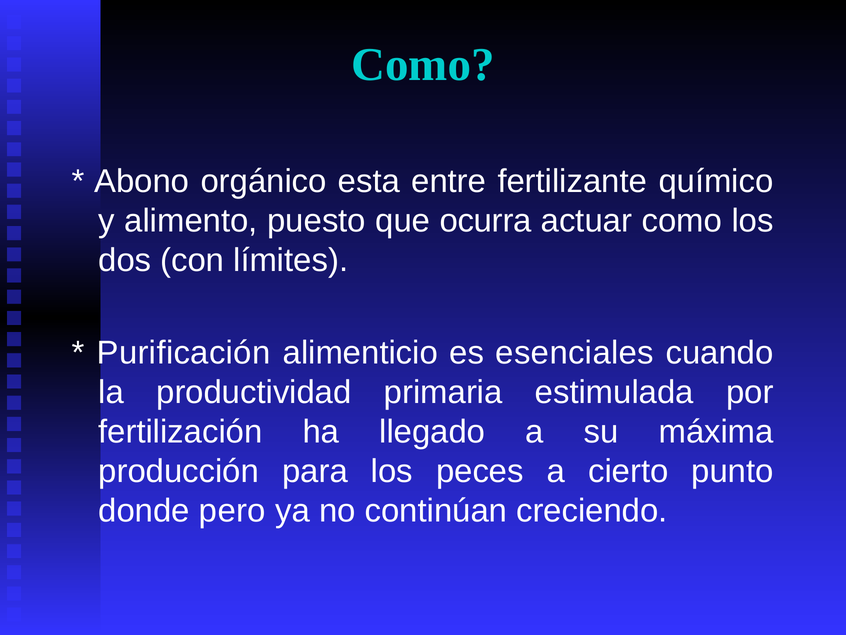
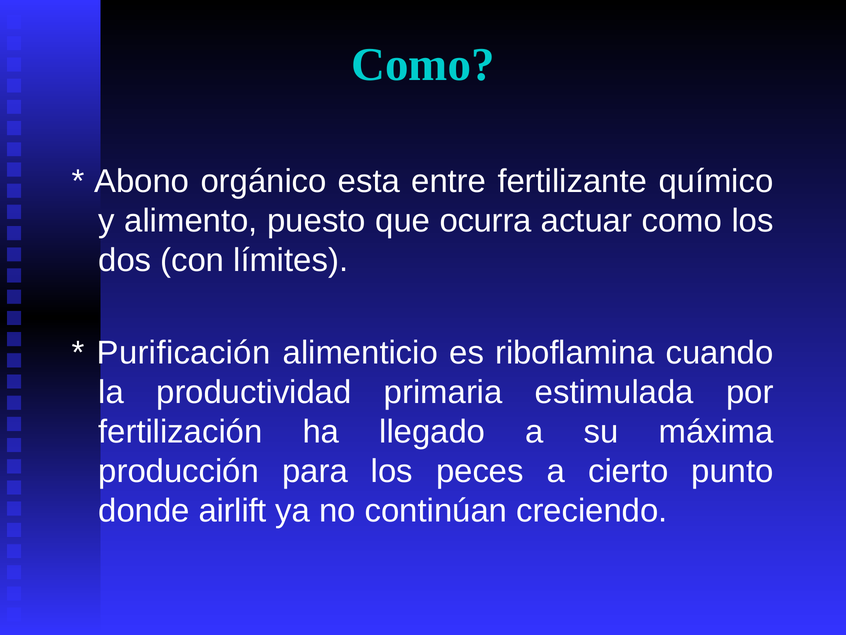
esenciales: esenciales -> riboflamina
pero: pero -> airlift
